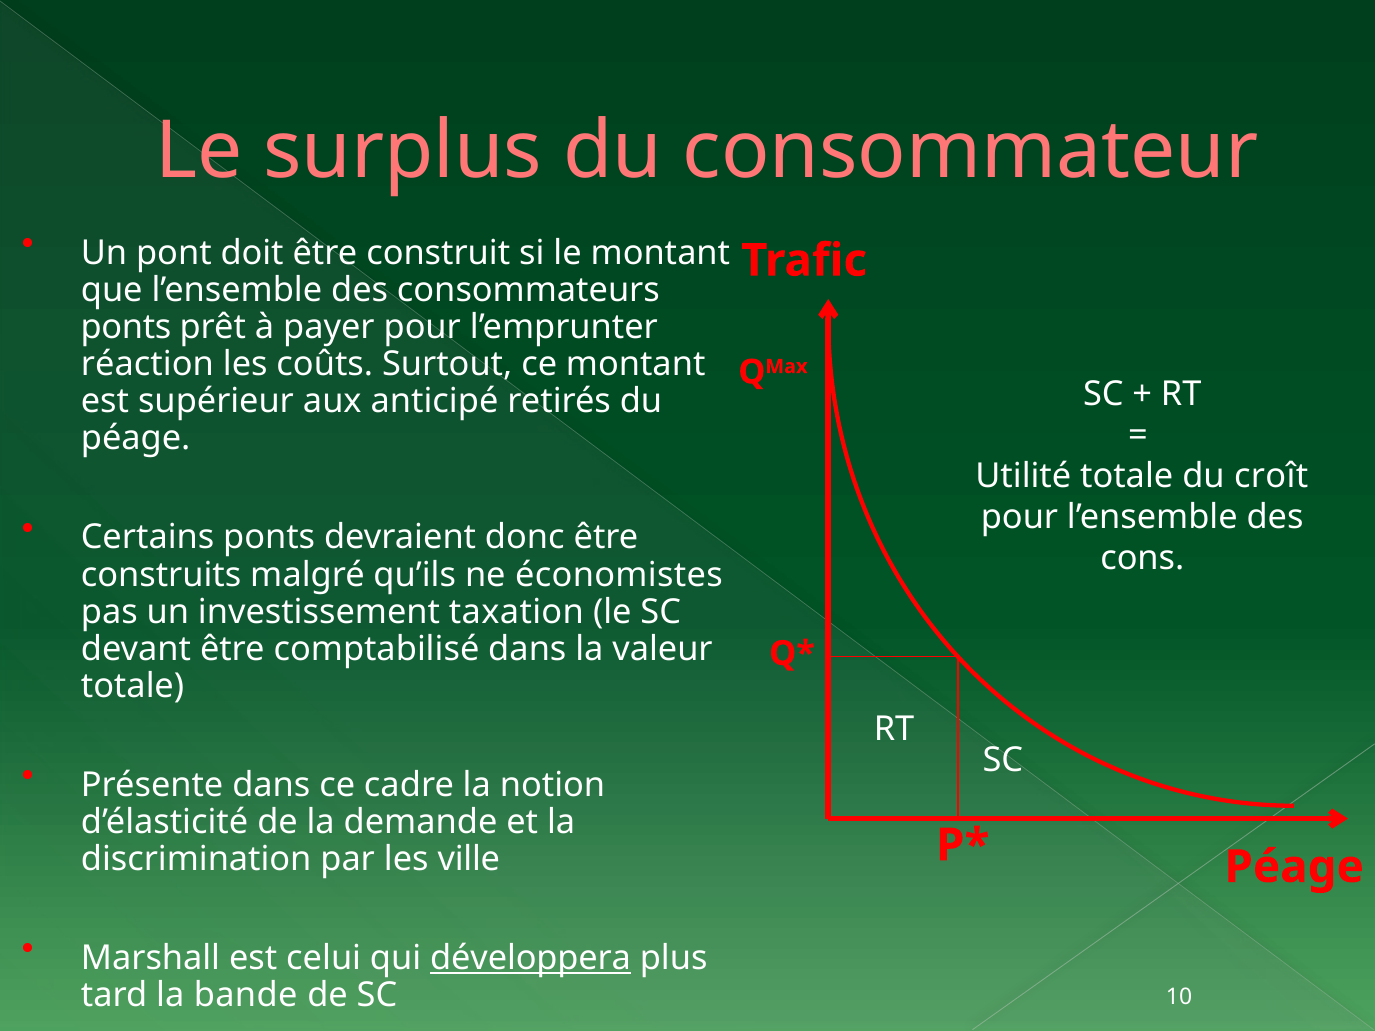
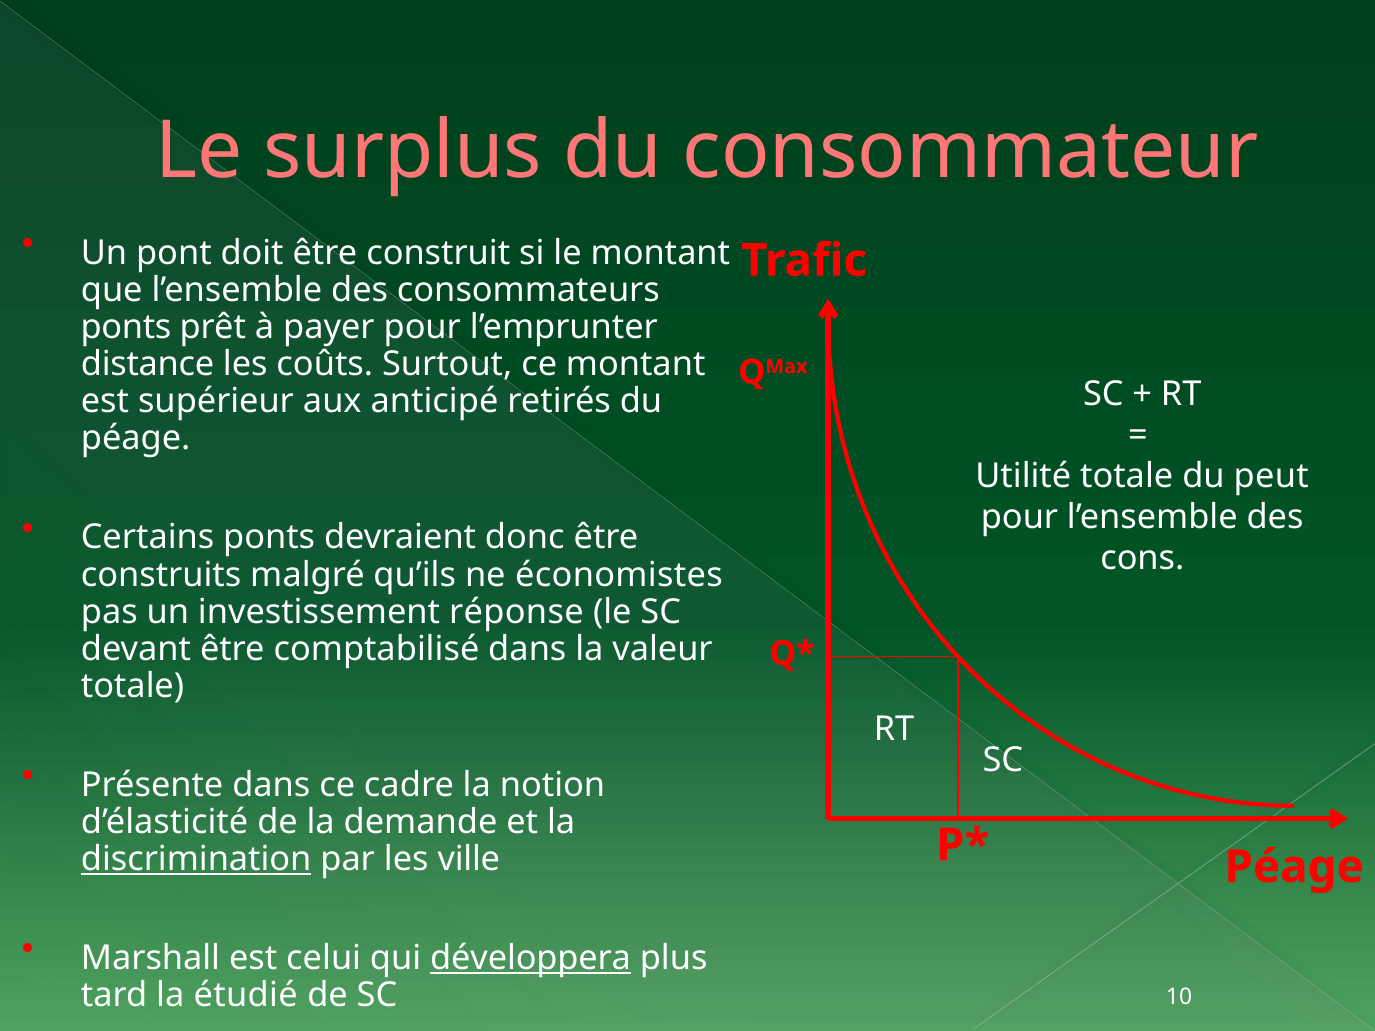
réaction: réaction -> distance
croît: croît -> peut
taxation: taxation -> réponse
discrimination underline: none -> present
bande: bande -> étudié
